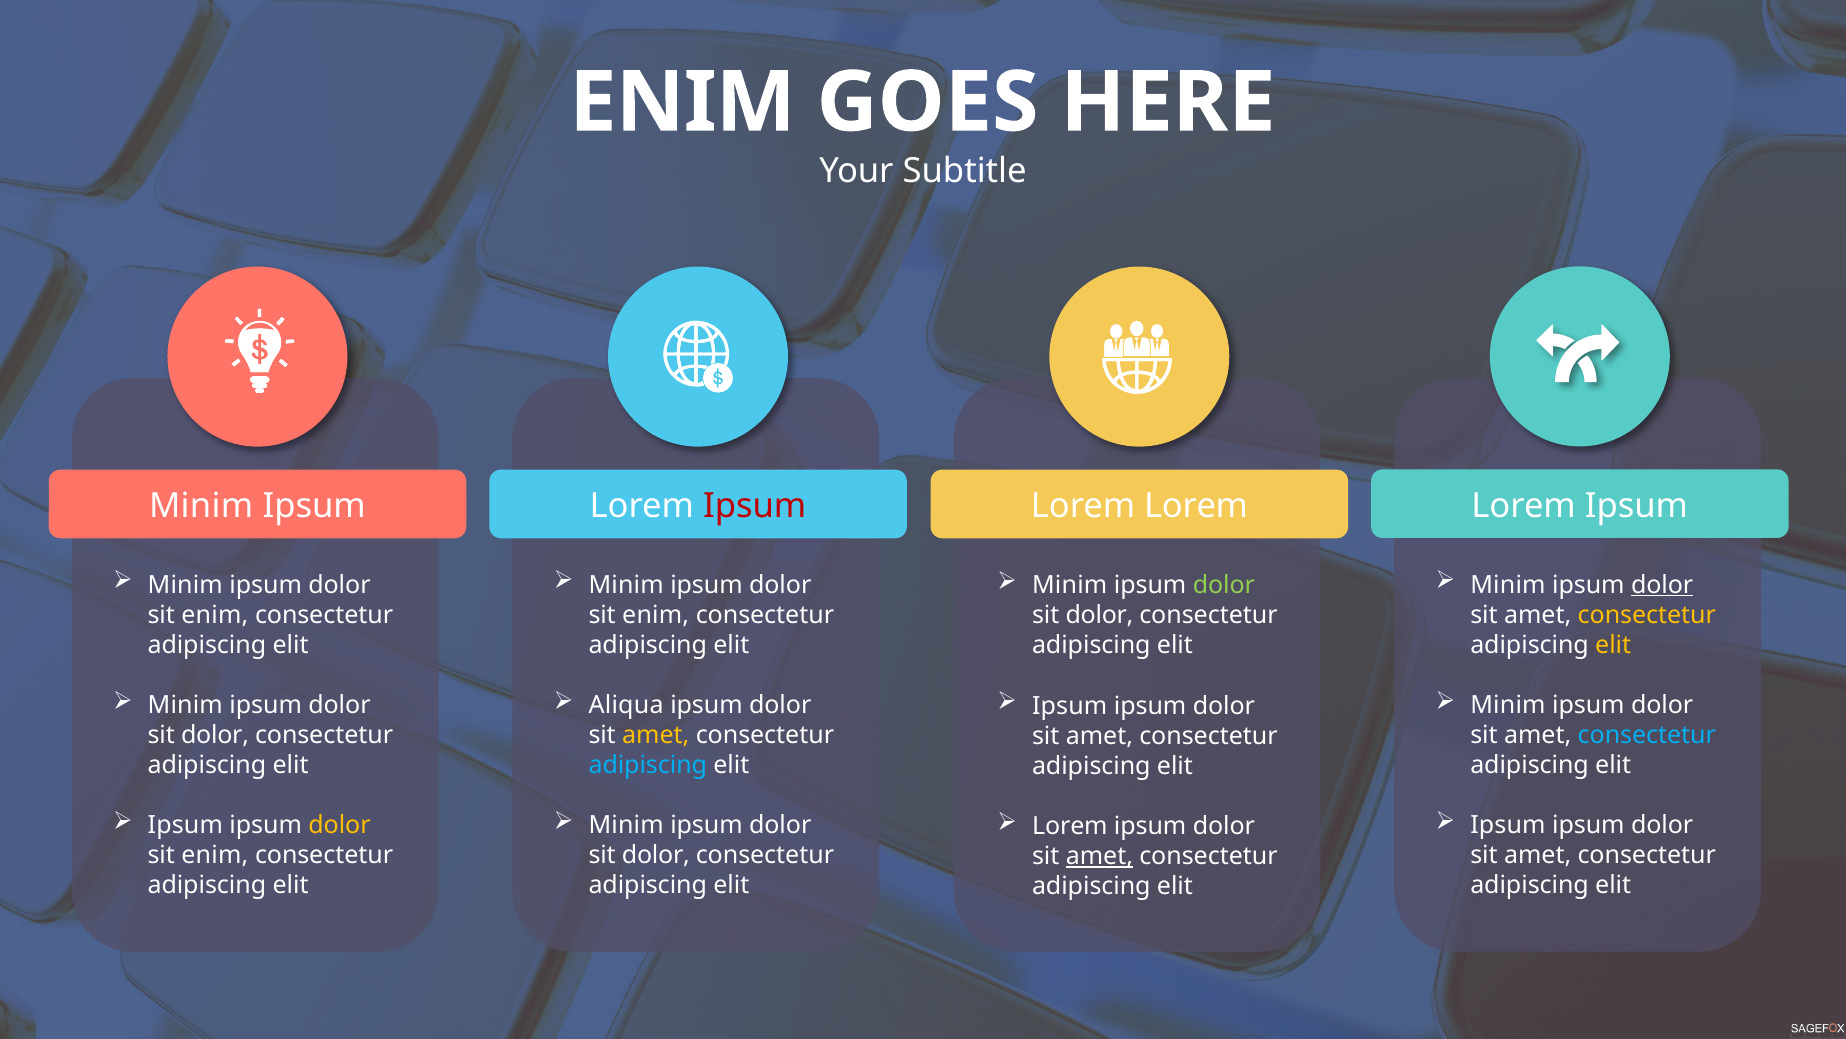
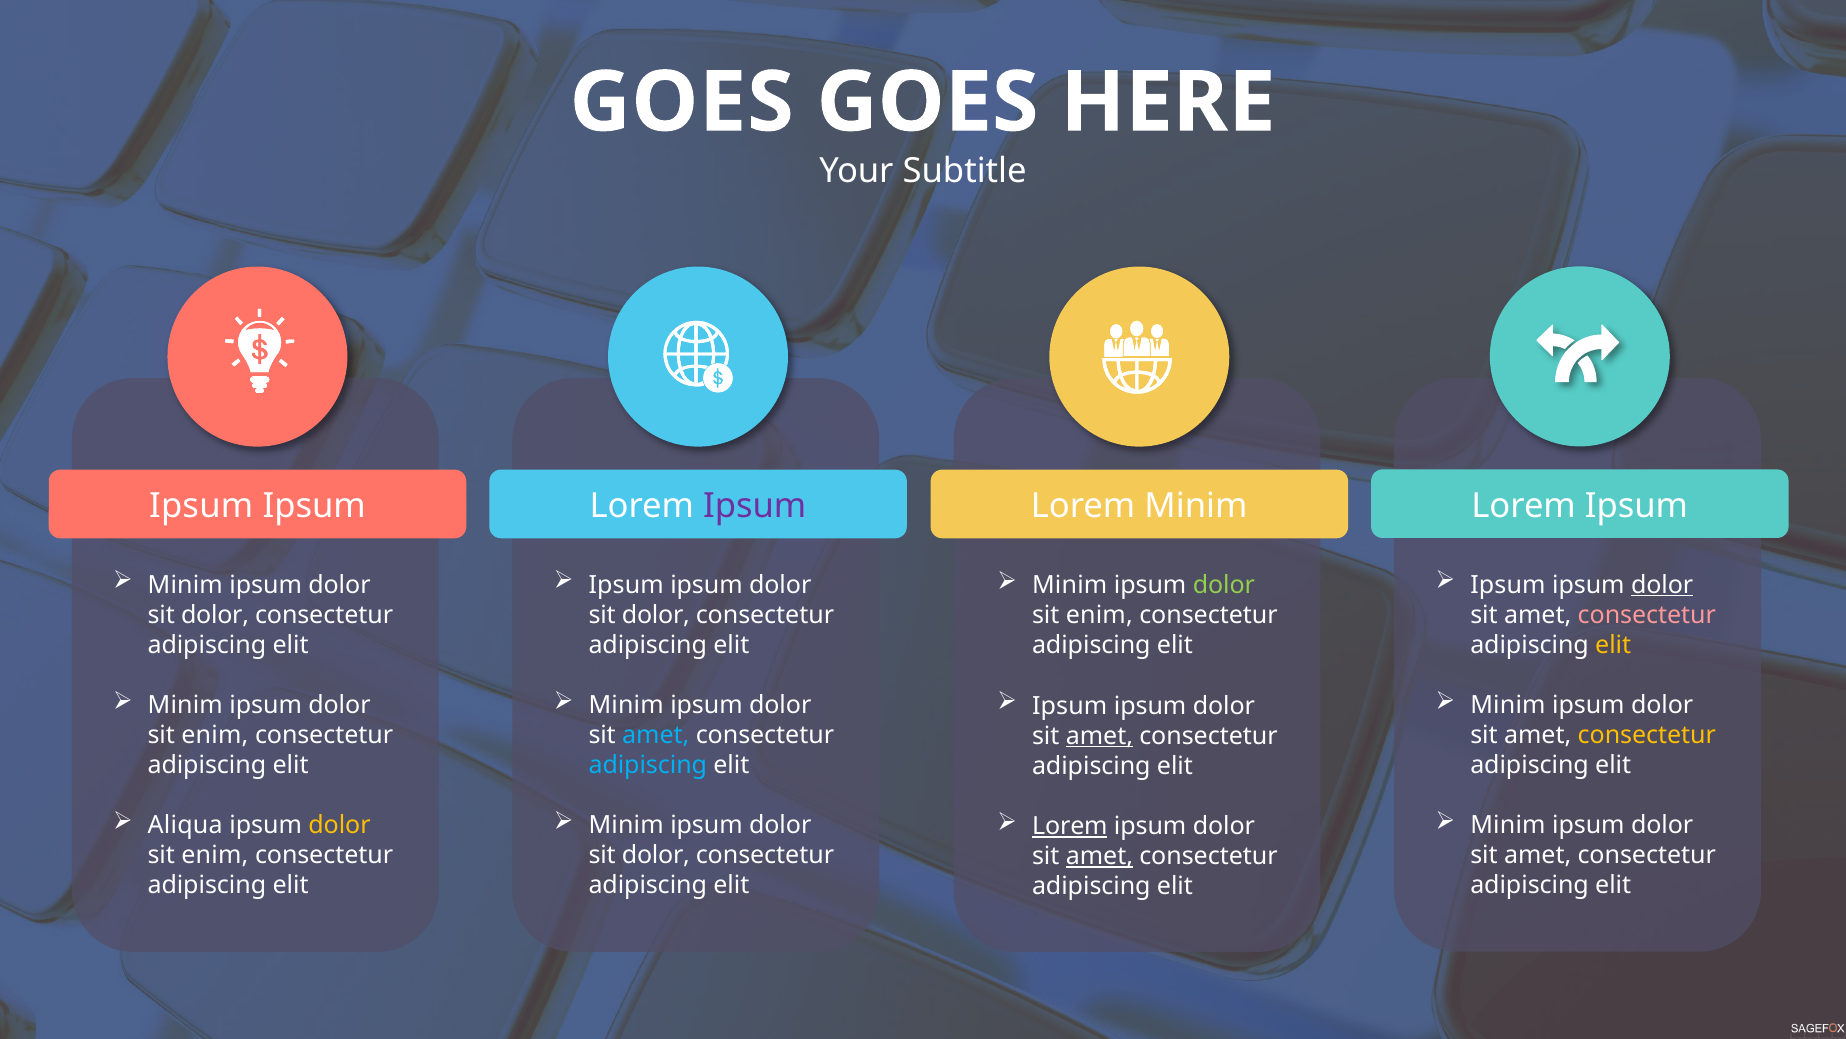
ENIM at (682, 103): ENIM -> GOES
Minim at (201, 506): Minim -> Ipsum
Ipsum at (755, 506) colour: red -> purple
Lorem at (1196, 506): Lorem -> Minim
Minim at (626, 585): Minim -> Ipsum
Minim at (1508, 585): Minim -> Ipsum
enim at (215, 615): enim -> dolor
enim at (656, 615): enim -> dolor
consectetur at (1647, 615) colour: yellow -> pink
dolor at (1099, 615): dolor -> enim
Aliqua at (626, 705): Aliqua -> Minim
dolor at (215, 735): dolor -> enim
amet at (656, 735) colour: yellow -> light blue
consectetur at (1647, 735) colour: light blue -> yellow
amet at (1099, 735) underline: none -> present
Ipsum at (185, 825): Ipsum -> Aliqua
Ipsum at (1508, 825): Ipsum -> Minim
Lorem at (1070, 825) underline: none -> present
